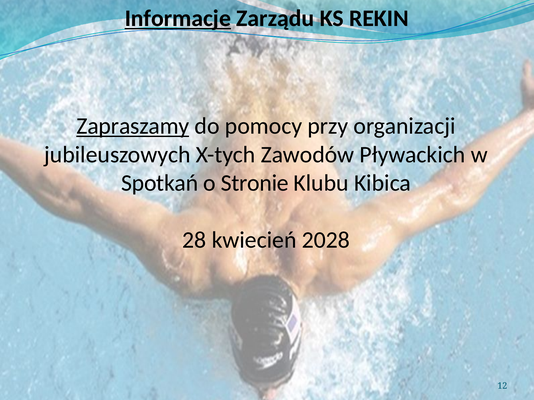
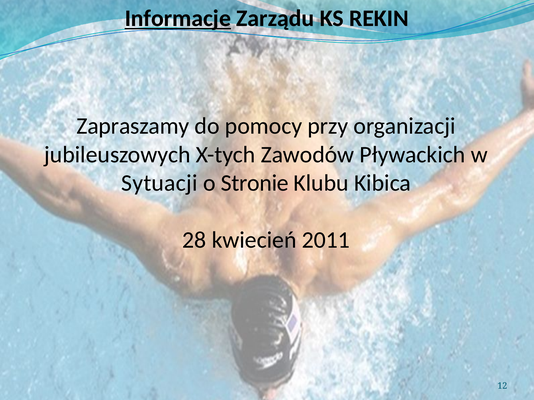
Zapraszamy underline: present -> none
Spotkań: Spotkań -> Sytuacji
2028: 2028 -> 2011
